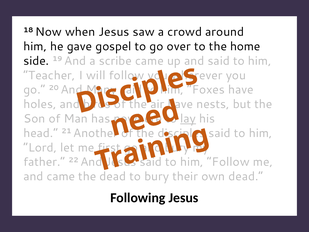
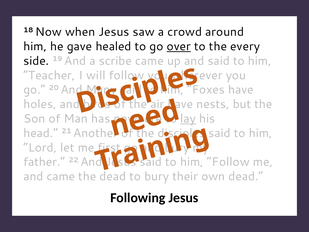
gospel: gospel -> healed
over underline: none -> present
home: home -> every
